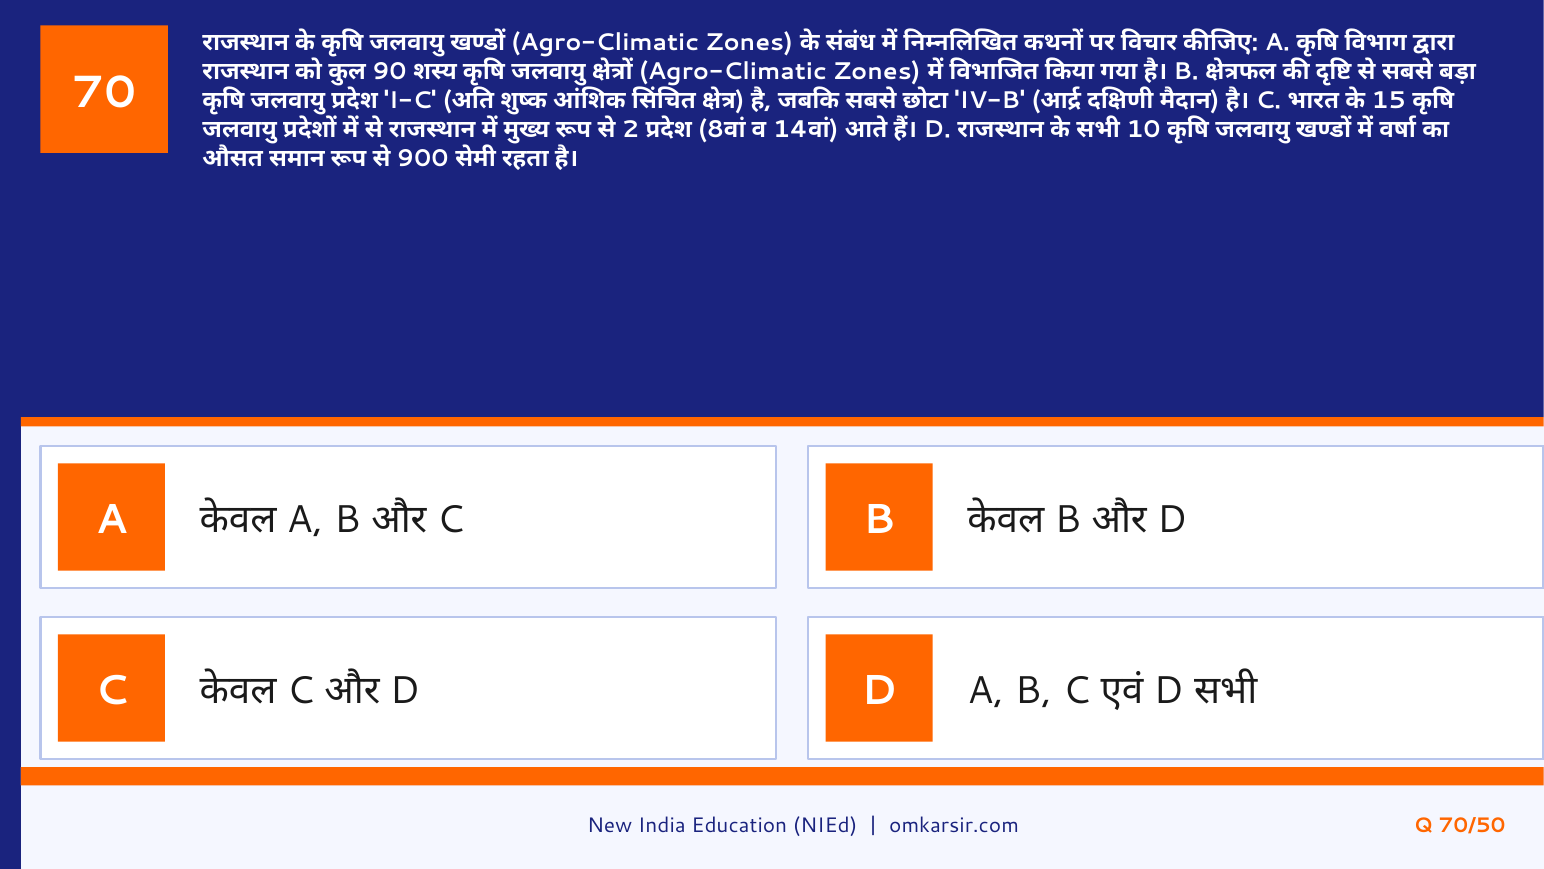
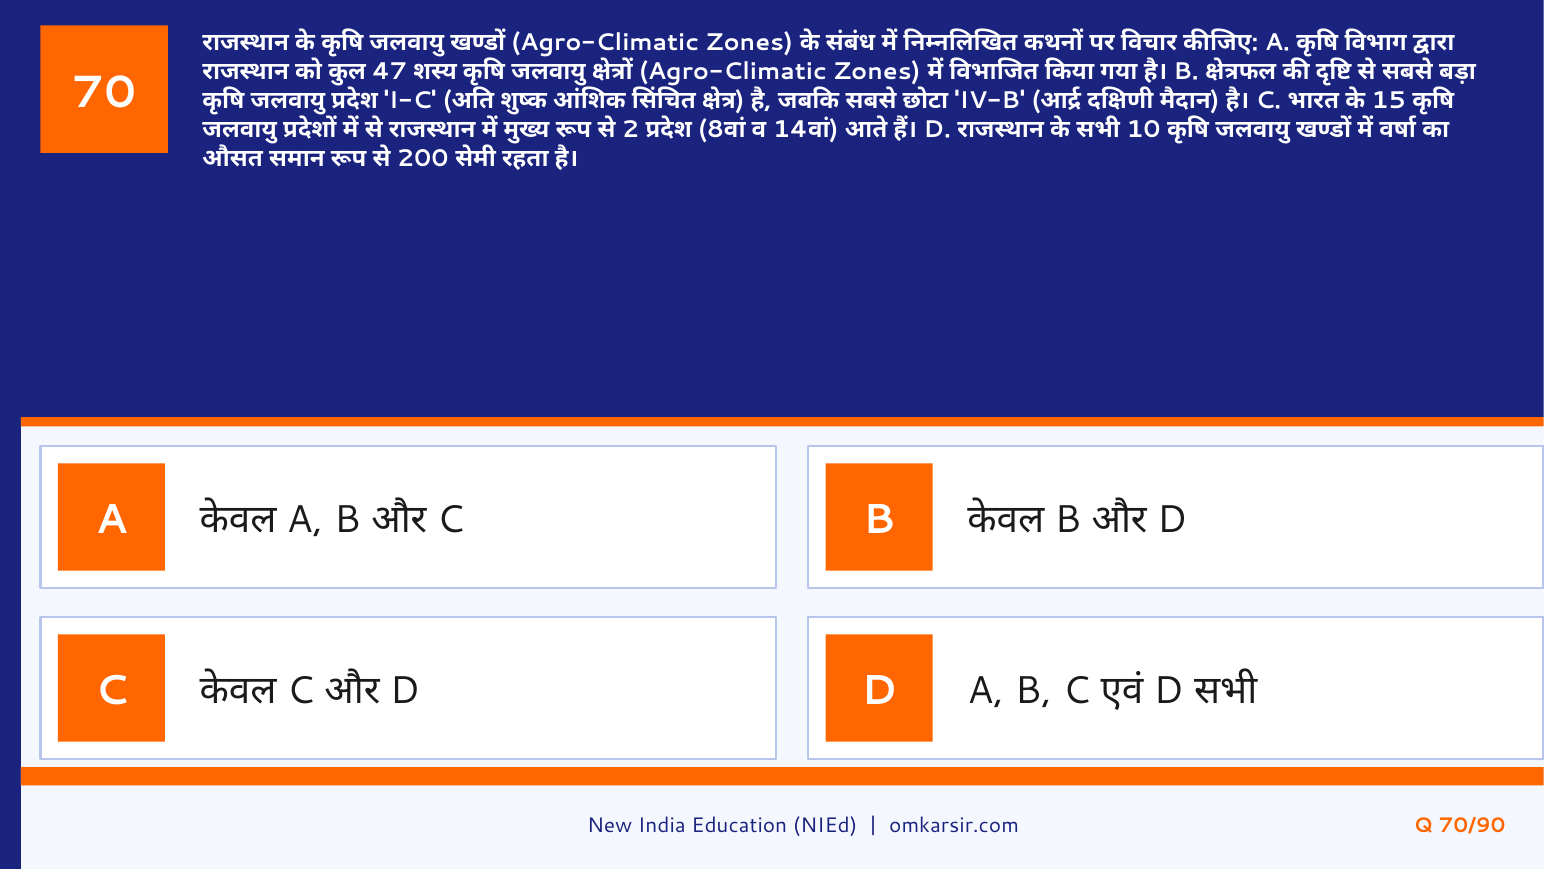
90: 90 -> 47
900: 900 -> 200
70/50: 70/50 -> 70/90
